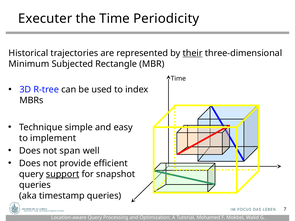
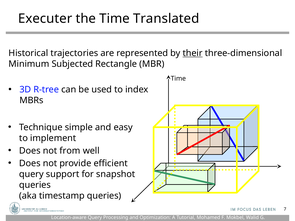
Periodicity: Periodicity -> Translated
span: span -> from
support underline: present -> none
